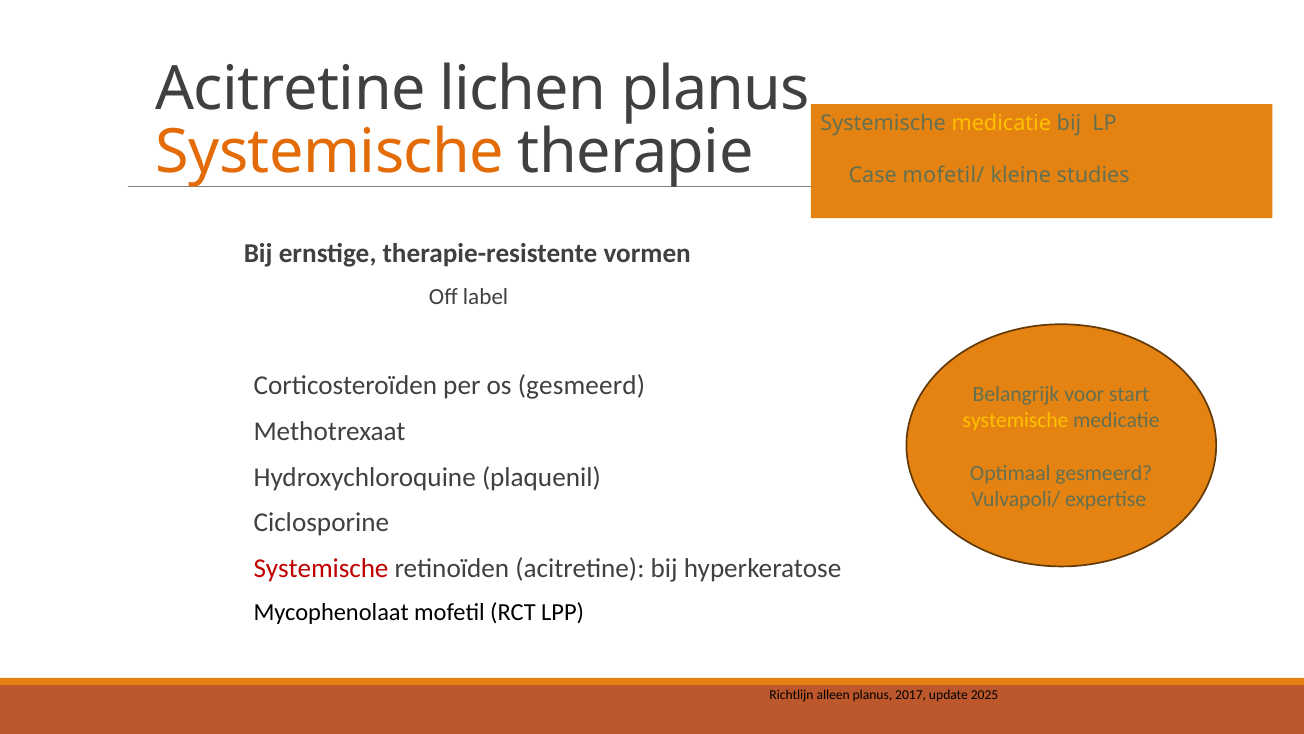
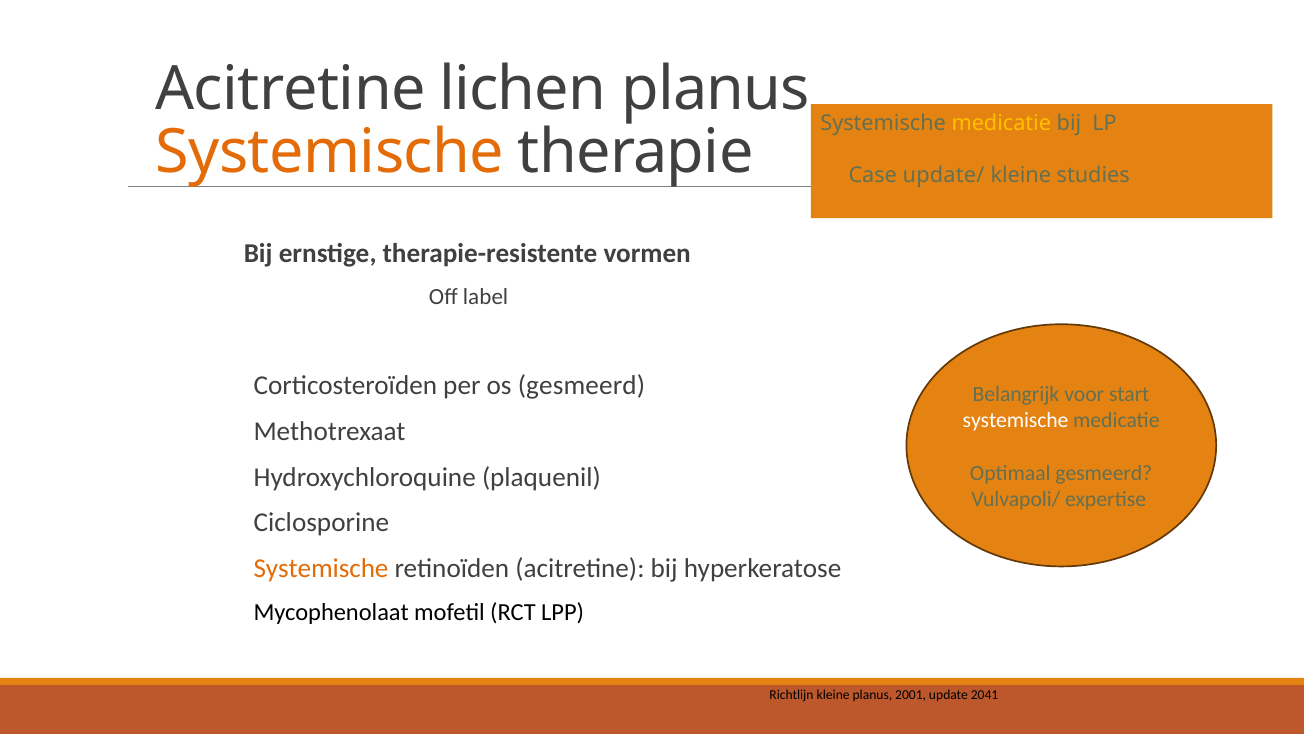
mofetil/: mofetil/ -> update/
systemische at (1016, 420) colour: yellow -> white
Systemische at (321, 568) colour: red -> orange
Richtlijn alleen: alleen -> kleine
2017: 2017 -> 2001
2025: 2025 -> 2041
